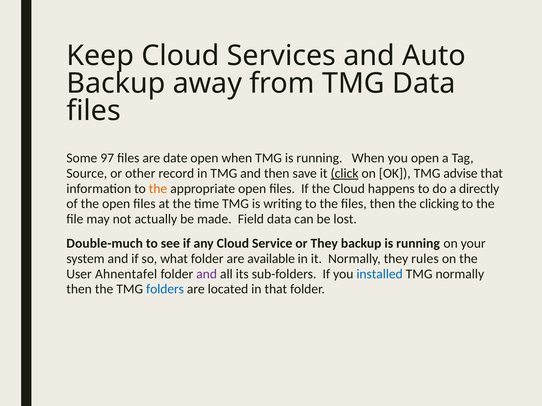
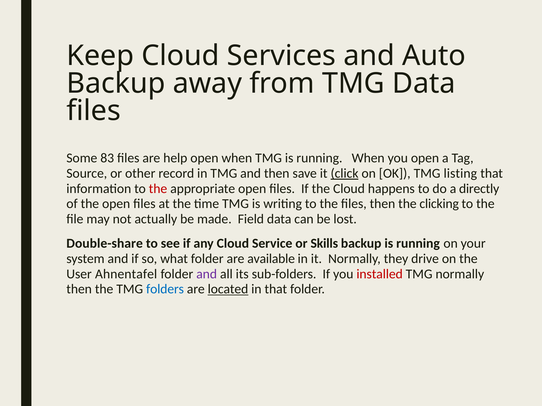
97: 97 -> 83
date: date -> help
advise: advise -> listing
the at (158, 189) colour: orange -> red
Double-much: Double-much -> Double-share
or They: They -> Skills
rules: rules -> drive
installed colour: blue -> red
located underline: none -> present
